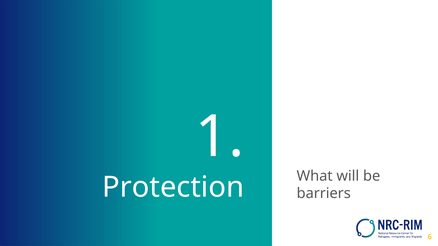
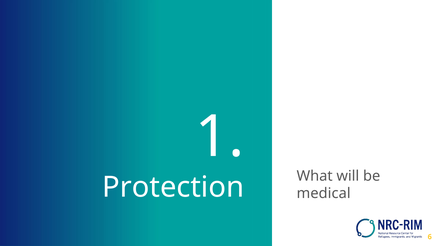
barriers: barriers -> medical
